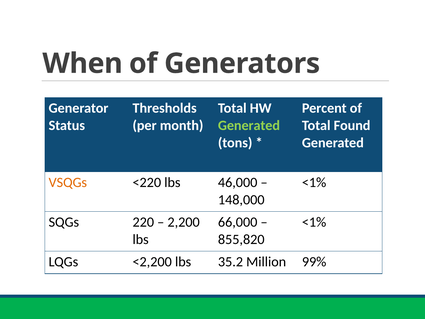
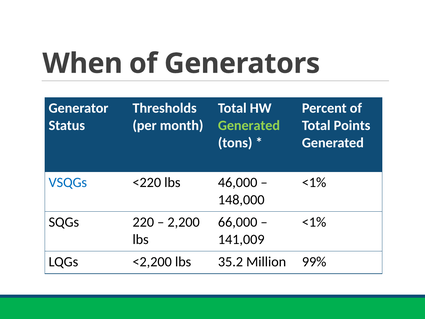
Found: Found -> Points
VSQGs colour: orange -> blue
855,820: 855,820 -> 141,009
